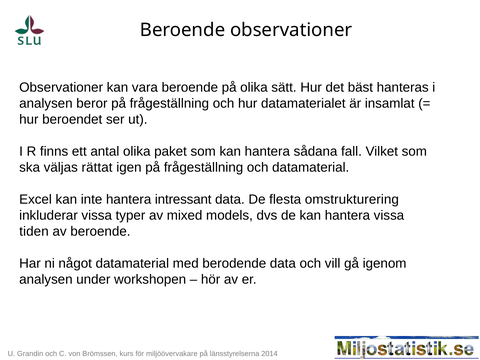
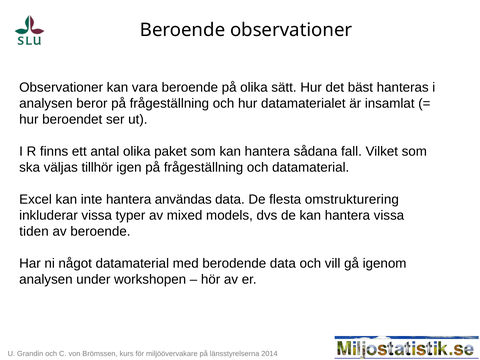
rättat: rättat -> tillhör
intressant: intressant -> användas
